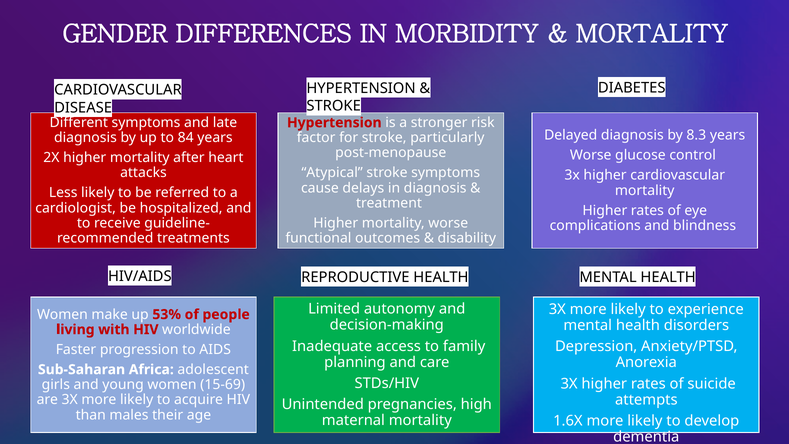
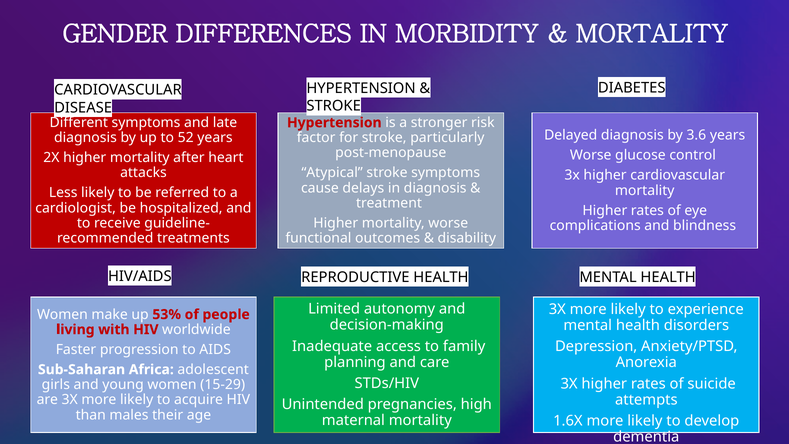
8.3: 8.3 -> 3.6
84: 84 -> 52
15-69: 15-69 -> 15-29
